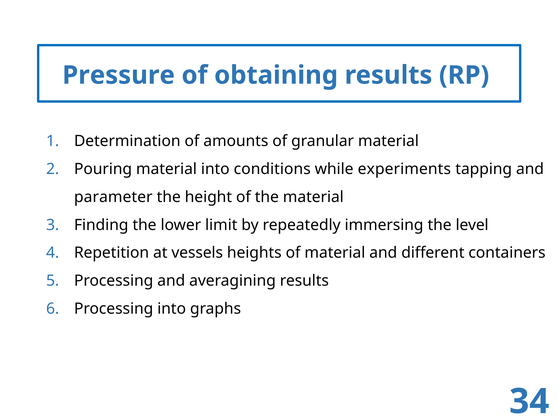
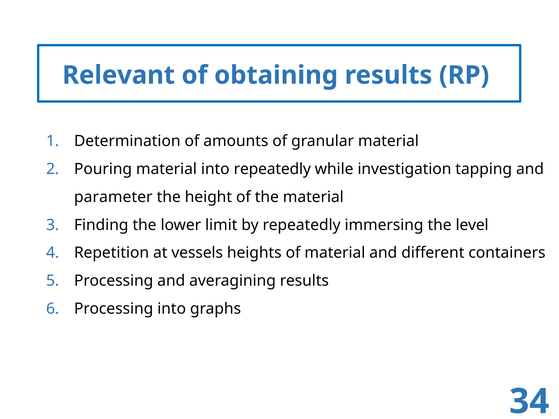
Pressure: Pressure -> Relevant
into conditions: conditions -> repeatedly
experiments: experiments -> investigation
